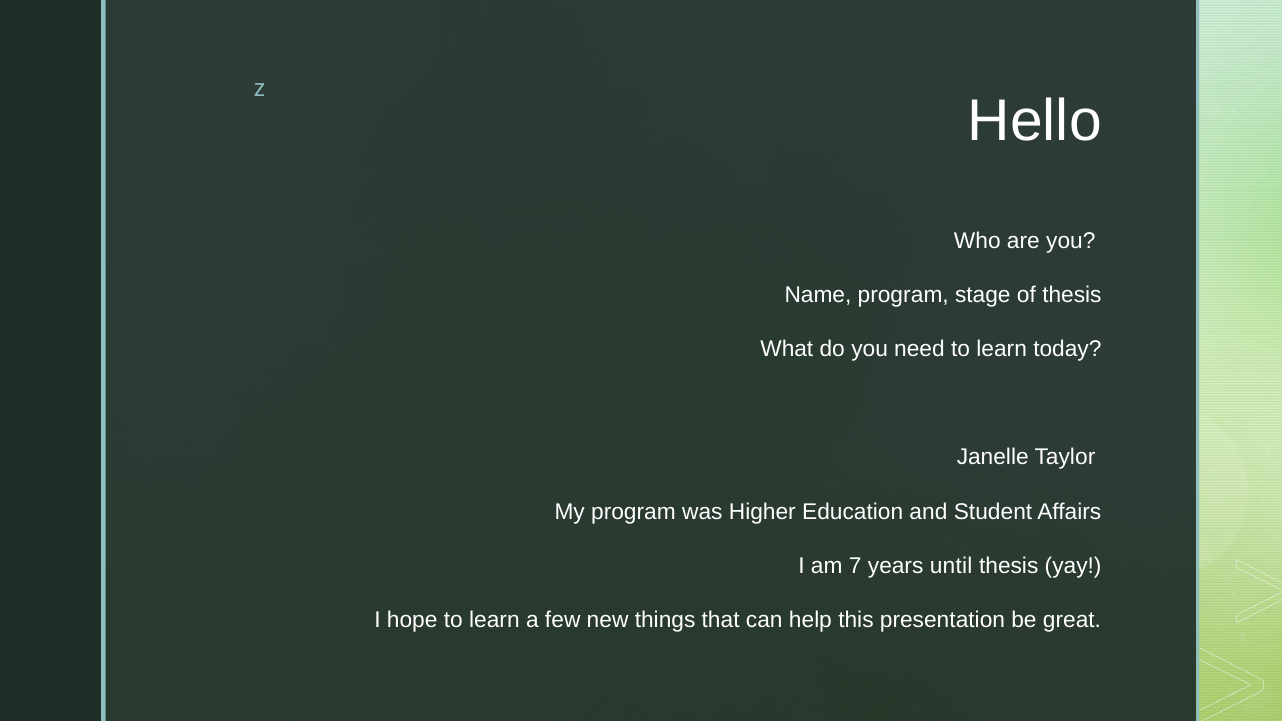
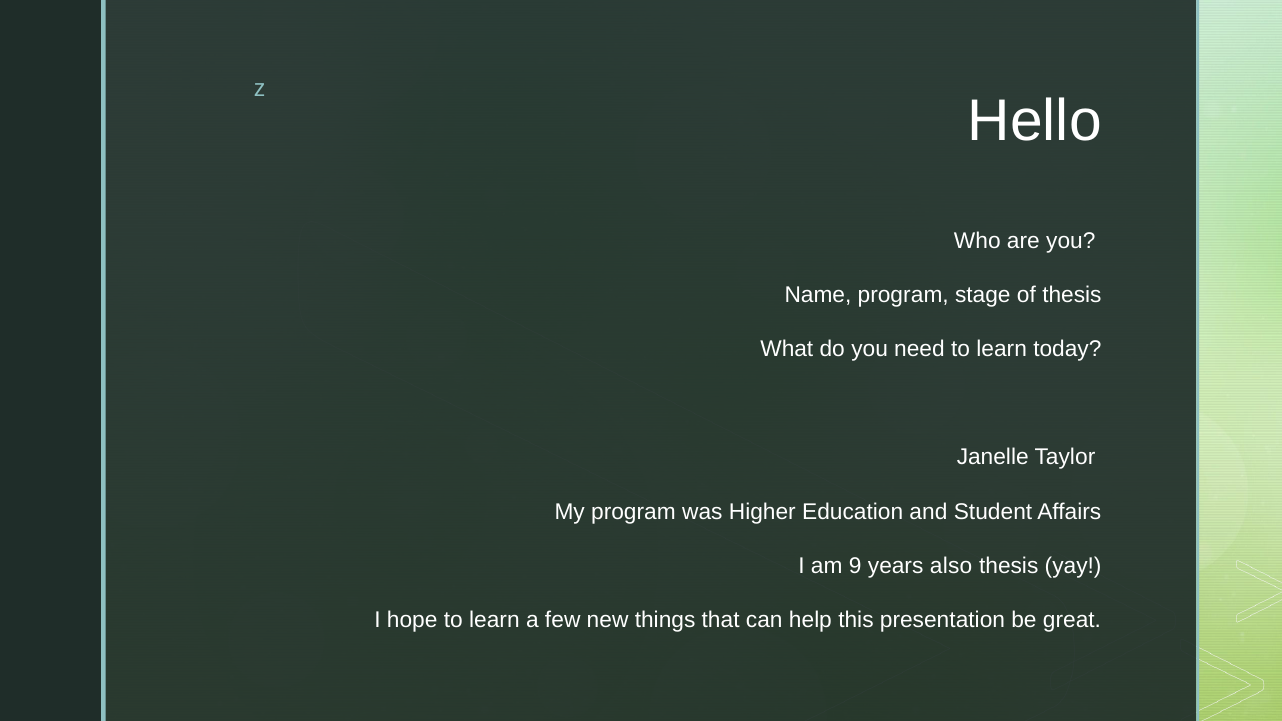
7: 7 -> 9
until: until -> also
